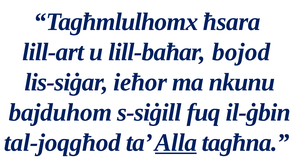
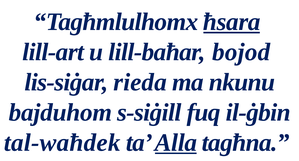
ħsara underline: none -> present
ieħor: ieħor -> rieda
tal-joqgħod: tal-joqgħod -> tal-waħdek
